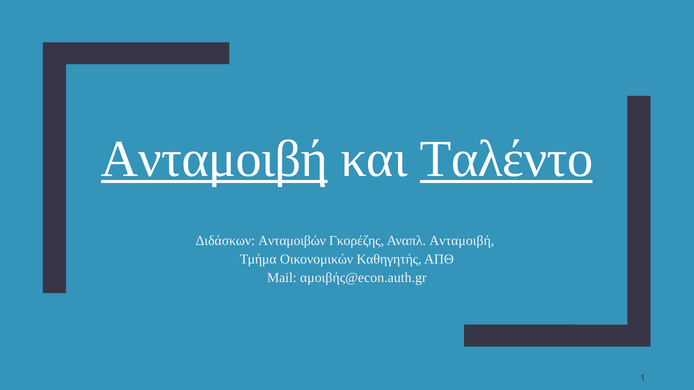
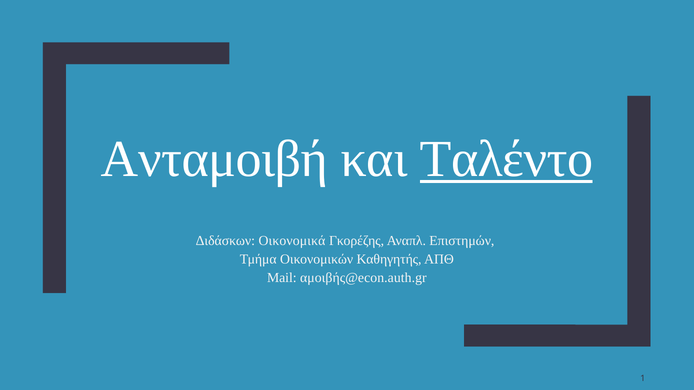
Ανταμοιβή at (214, 159) underline: present -> none
Ανταμοιβών: Ανταμοιβών -> Οικονομικά
Αναπλ Ανταμοιβή: Ανταμοιβή -> Επιστημών
